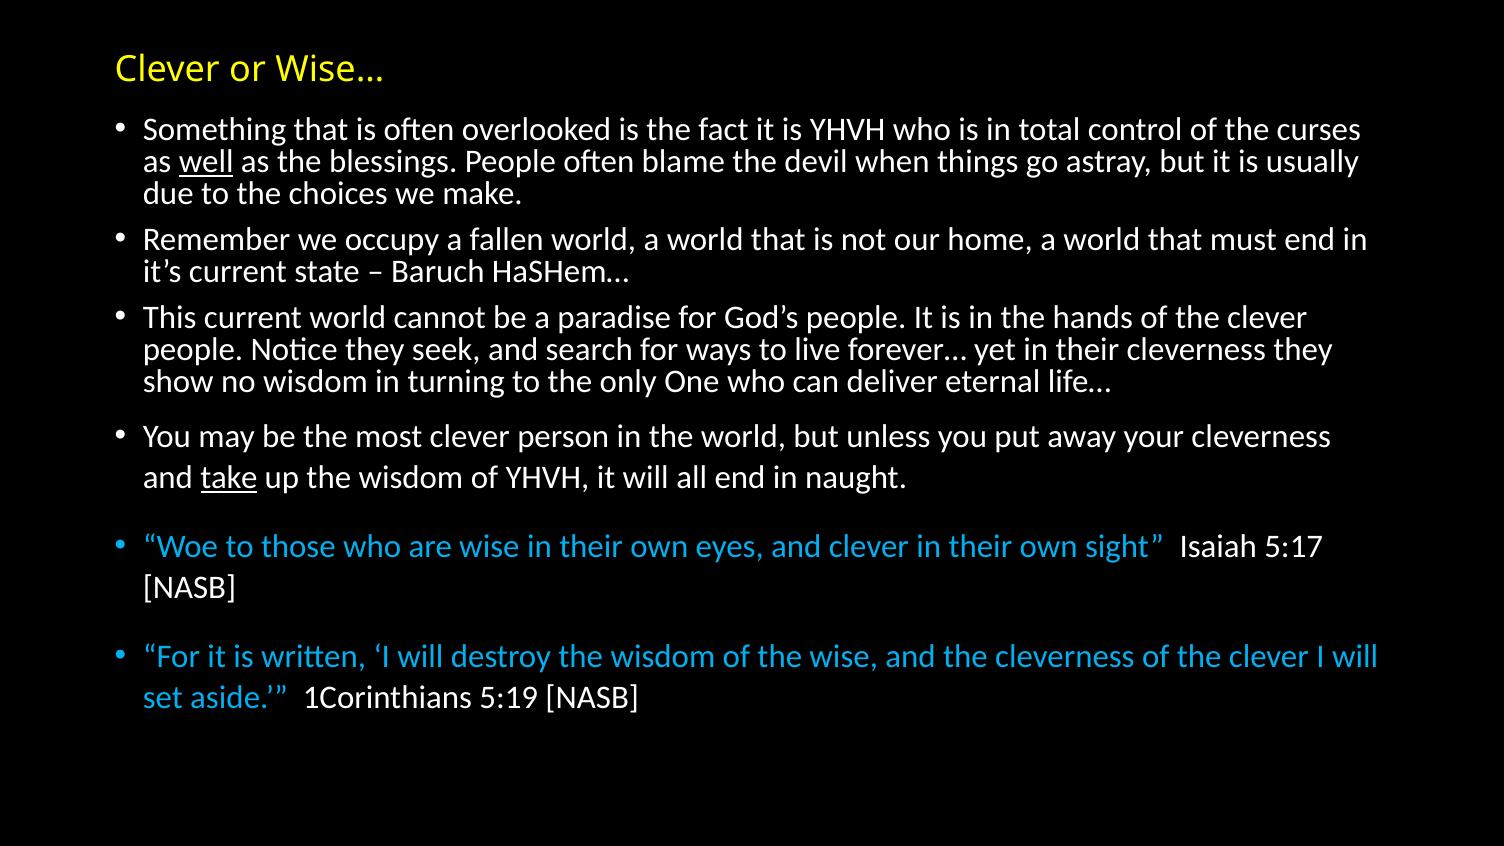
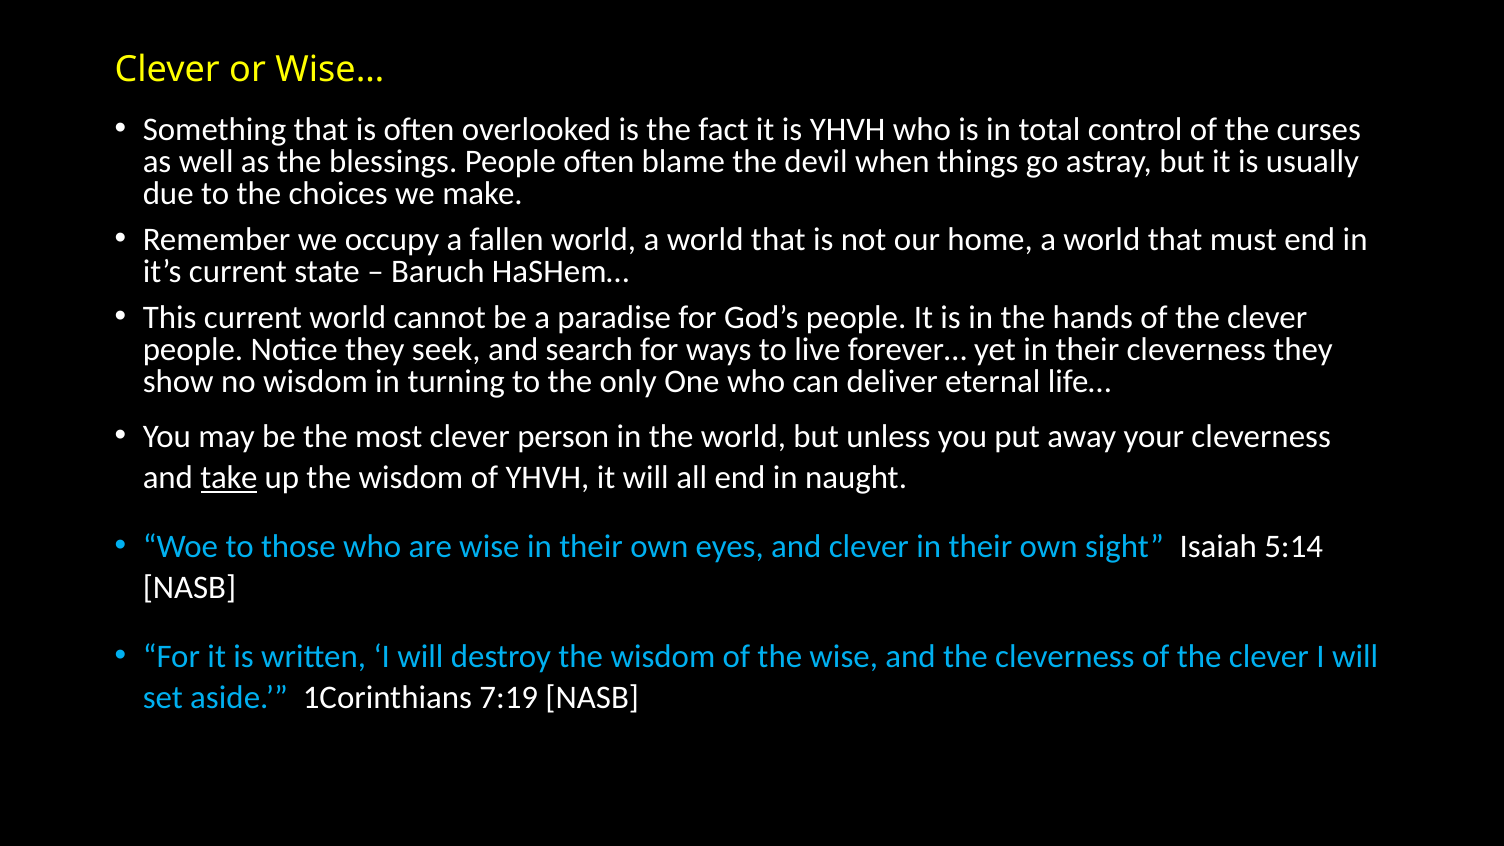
well underline: present -> none
5:17: 5:17 -> 5:14
5:19: 5:19 -> 7:19
